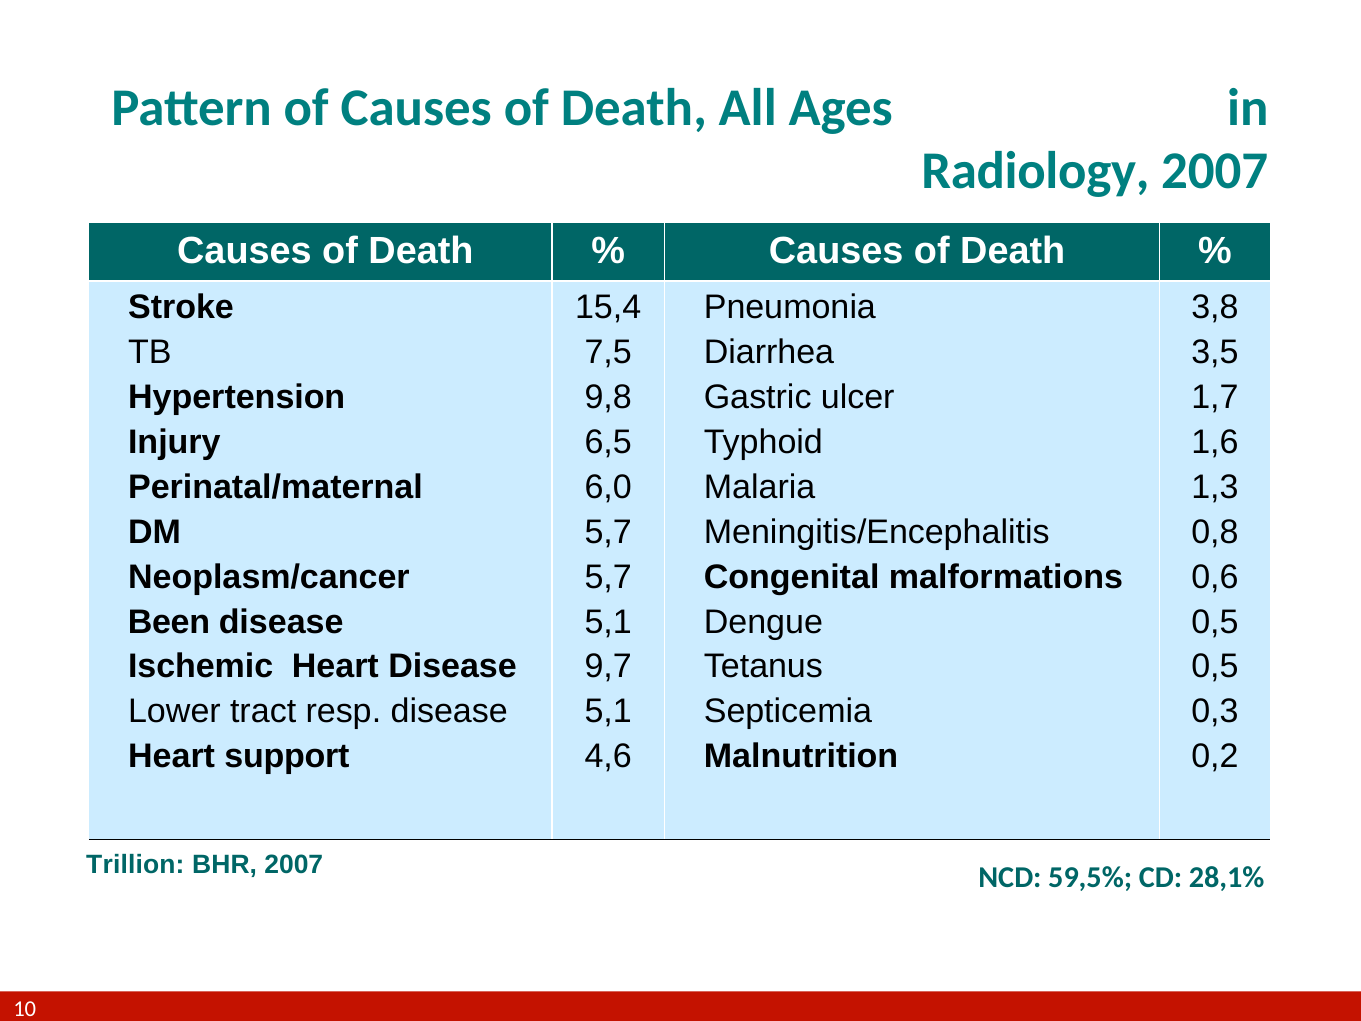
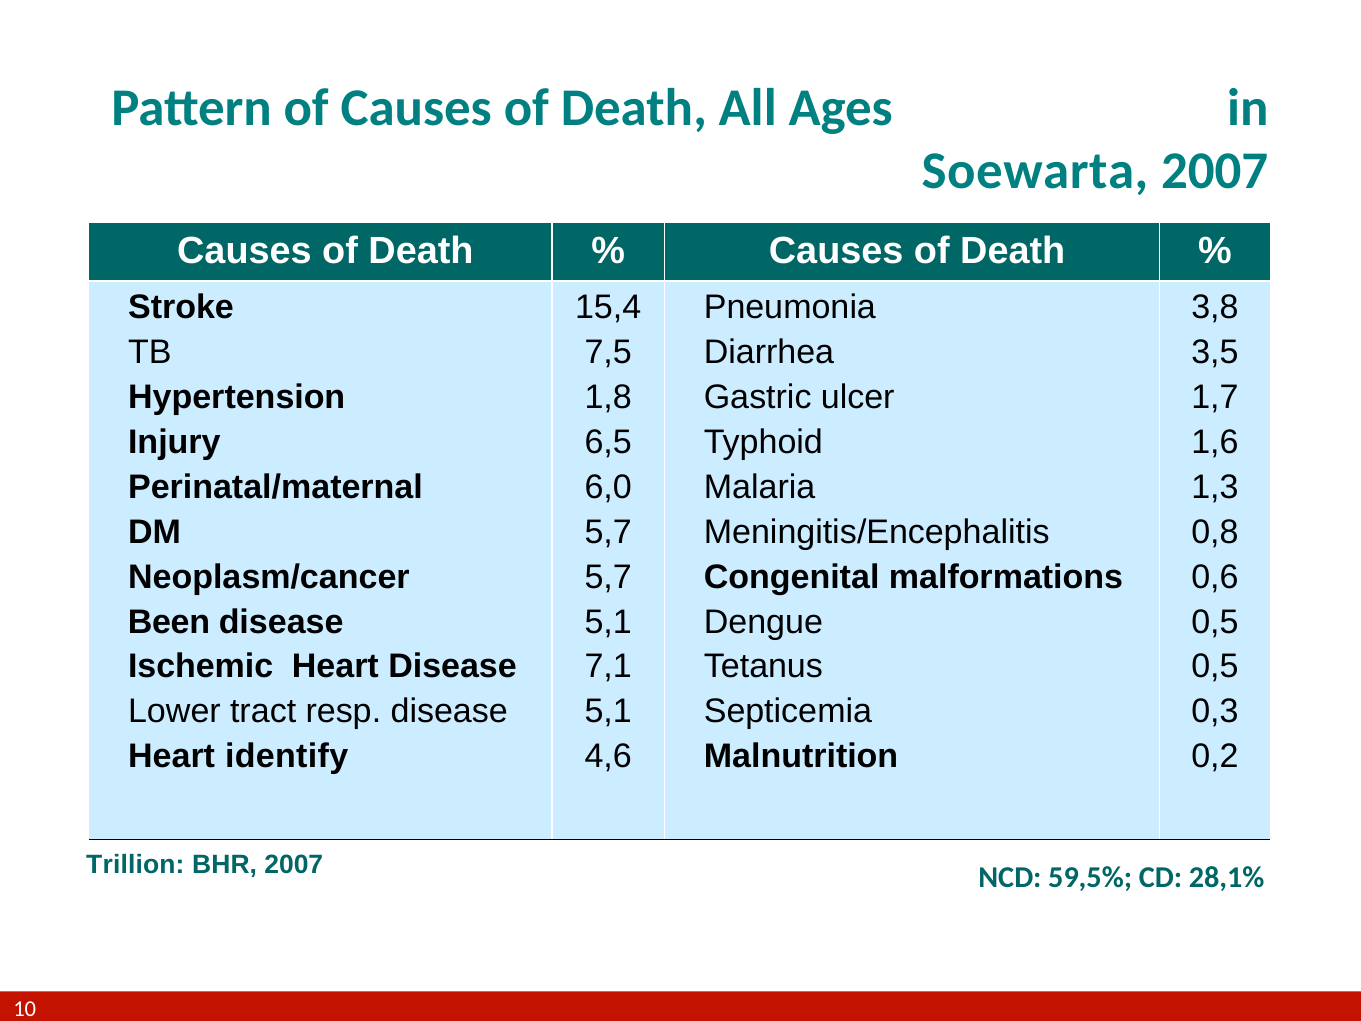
Radiology: Radiology -> Soewarta
9,8: 9,8 -> 1,8
9,7: 9,7 -> 7,1
support: support -> identify
